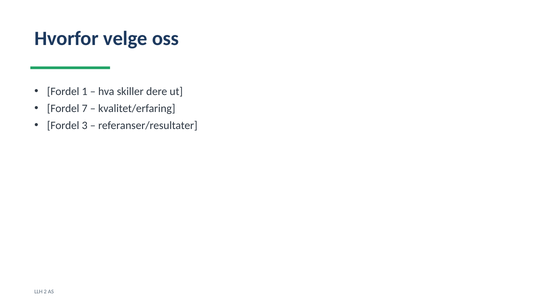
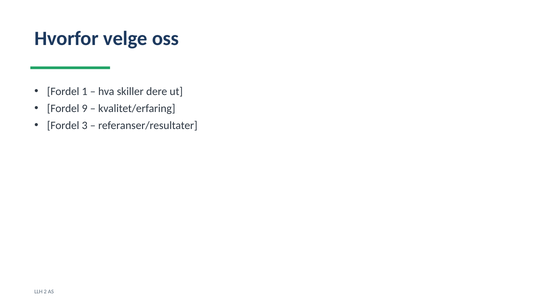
7: 7 -> 9
